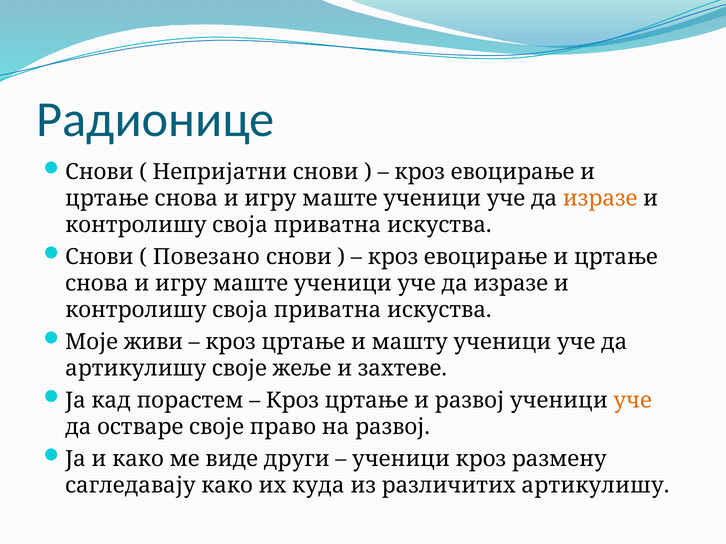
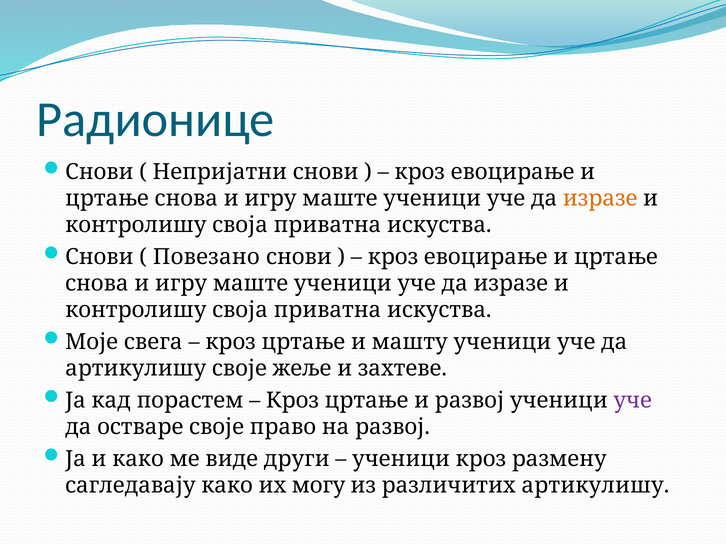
живи: живи -> свега
уче at (633, 401) colour: orange -> purple
куда: куда -> могу
